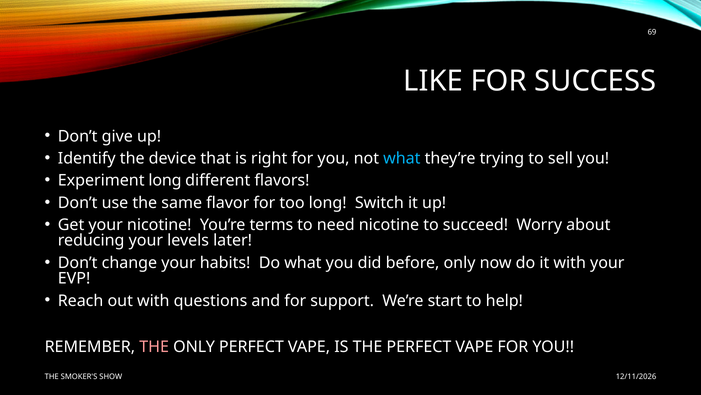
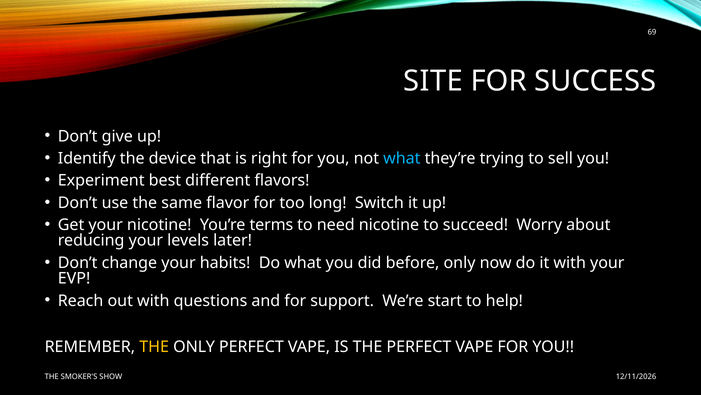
LIKE: LIKE -> SITE
Experiment long: long -> best
THE at (154, 346) colour: pink -> yellow
